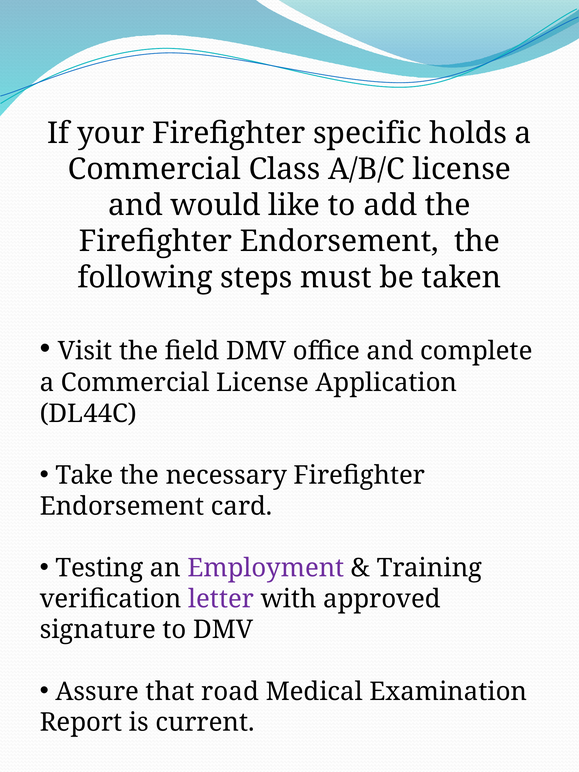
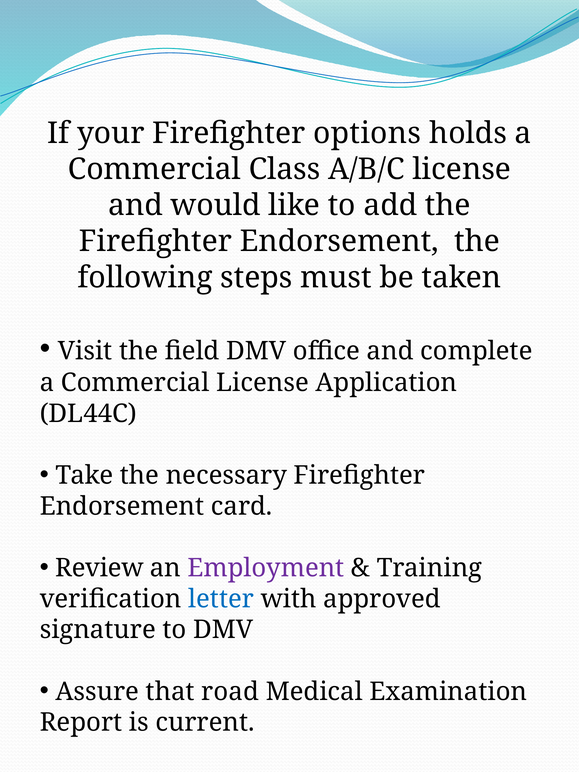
specific: specific -> options
Testing: Testing -> Review
letter colour: purple -> blue
